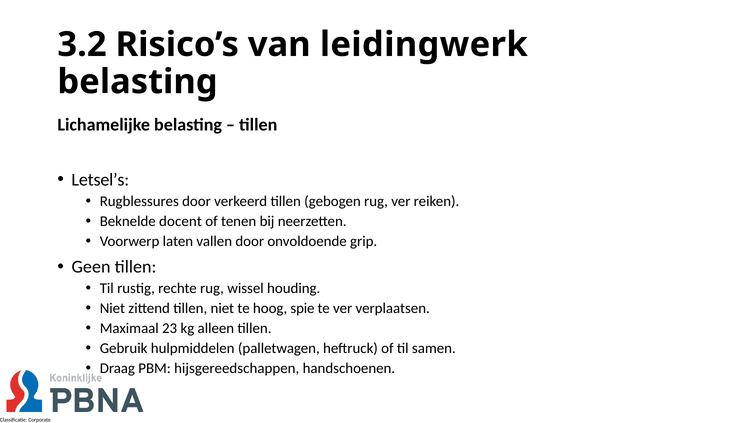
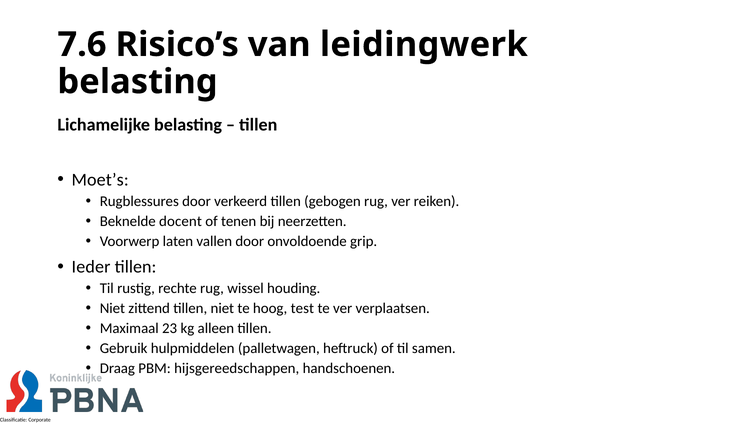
3.2: 3.2 -> 7.6
Letsel’s: Letsel’s -> Moet’s
Geen: Geen -> Ieder
spie: spie -> test
